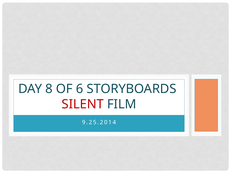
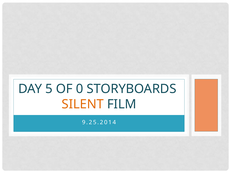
8: 8 -> 5
6: 6 -> 0
SILENT colour: red -> orange
